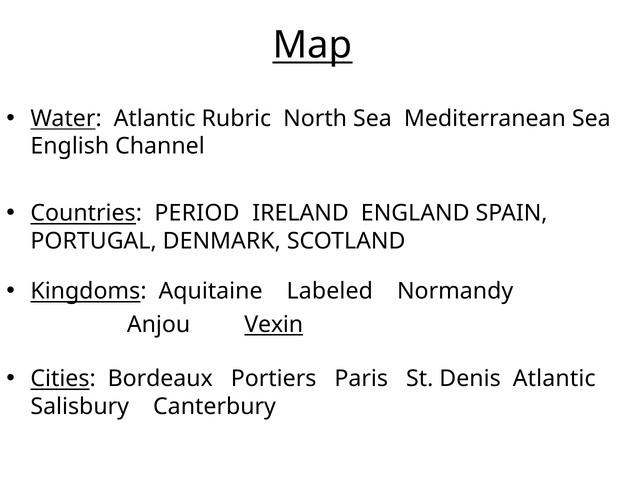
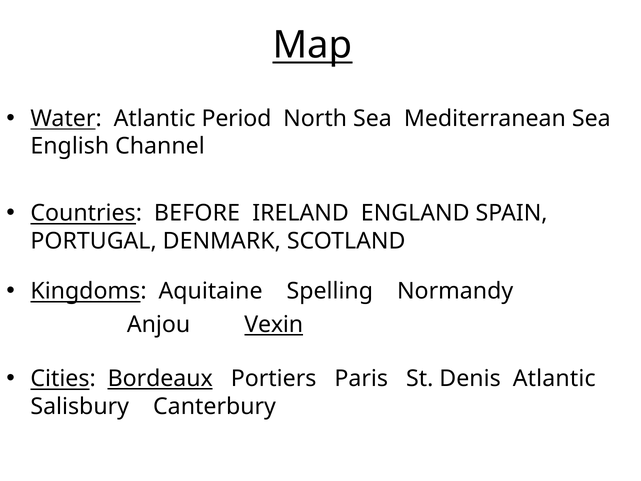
Rubric: Rubric -> Period
PERIOD: PERIOD -> BEFORE
Labeled: Labeled -> Spelling
Bordeaux underline: none -> present
